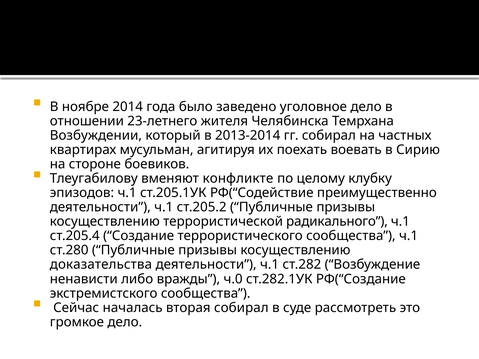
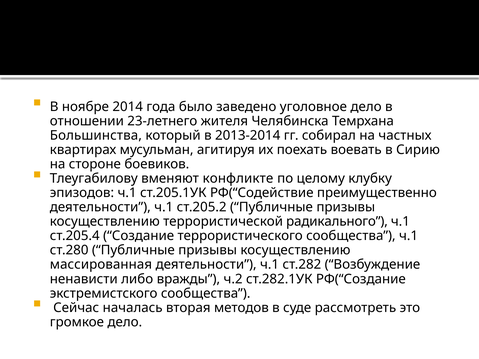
Возбуждении: Возбуждении -> Большинства
доказательства: доказательства -> массированная
ч.0: ч.0 -> ч.2
вторая собирал: собирал -> методов
